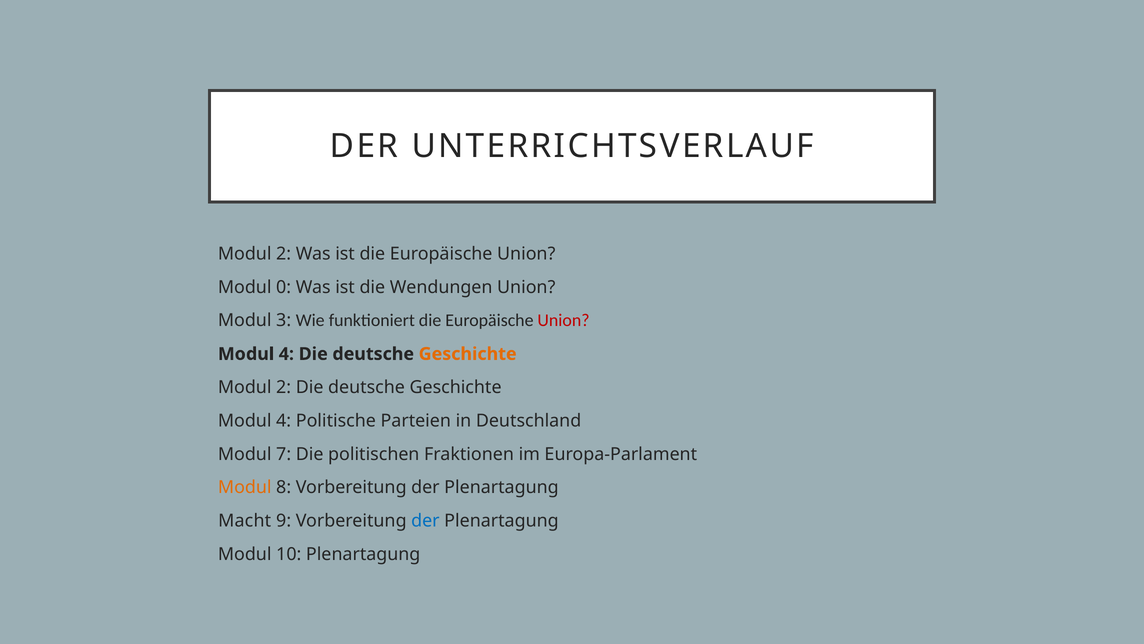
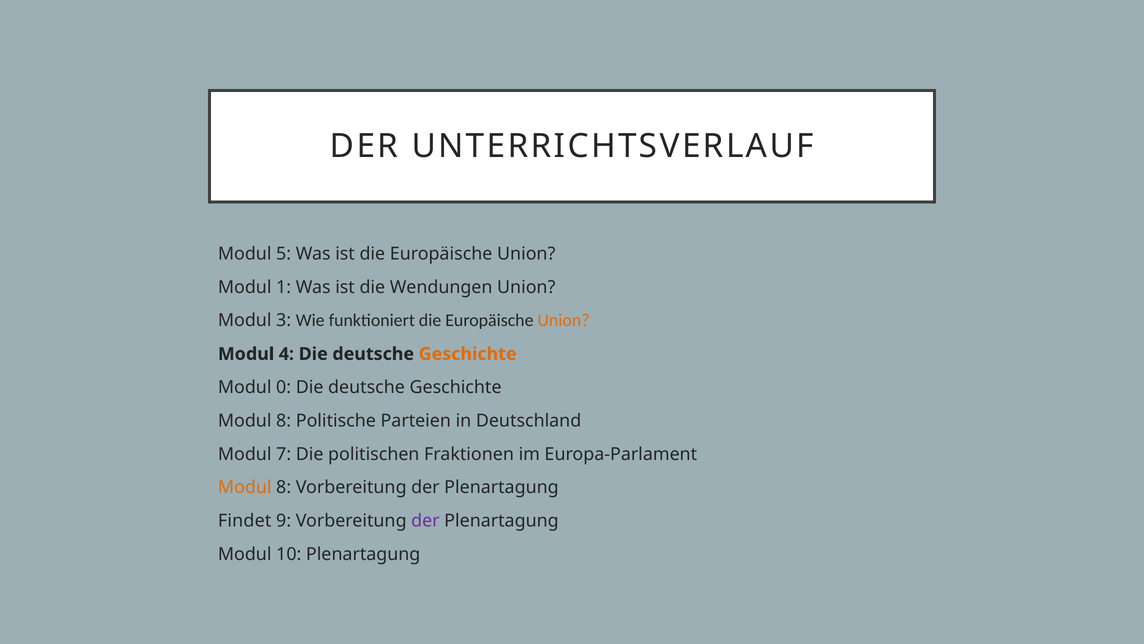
2 at (284, 254): 2 -> 5
0: 0 -> 1
Union at (564, 320) colour: red -> orange
2 at (284, 387): 2 -> 0
4 at (284, 420): 4 -> 8
Macht: Macht -> Findet
der at (425, 521) colour: blue -> purple
